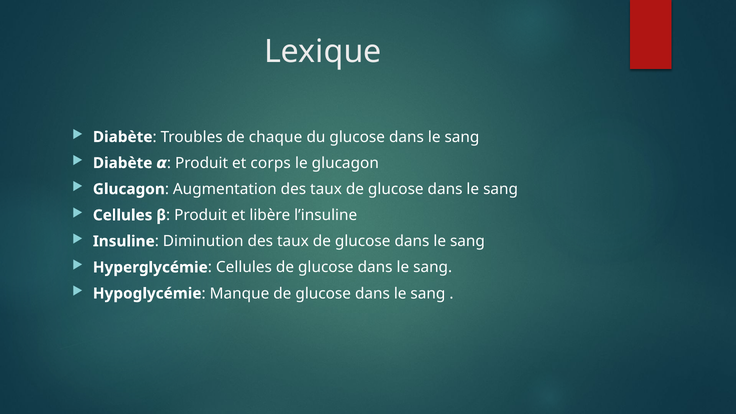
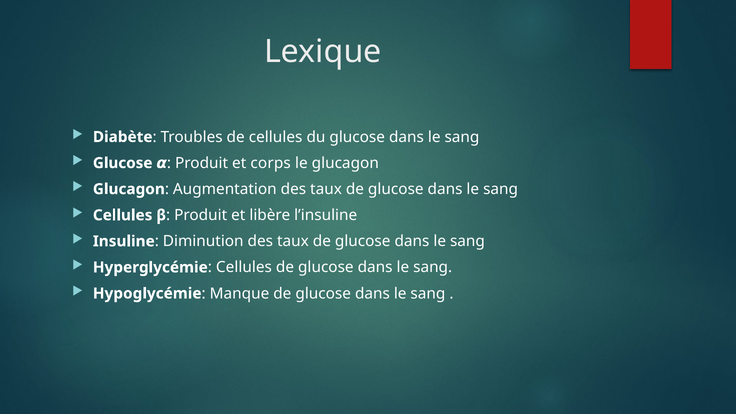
de chaque: chaque -> cellules
Diabète at (123, 163): Diabète -> Glucose
